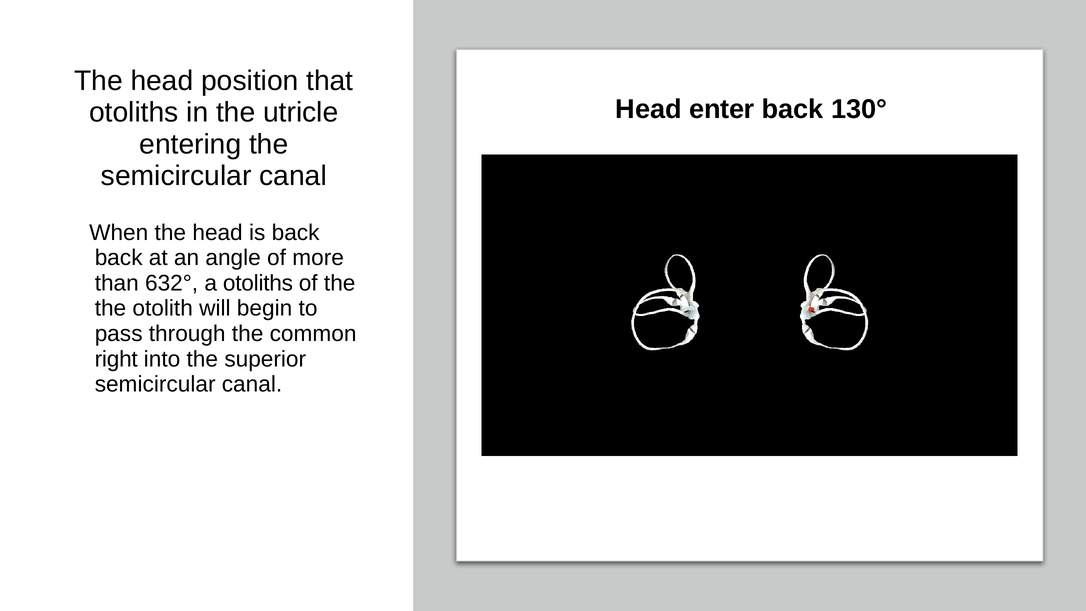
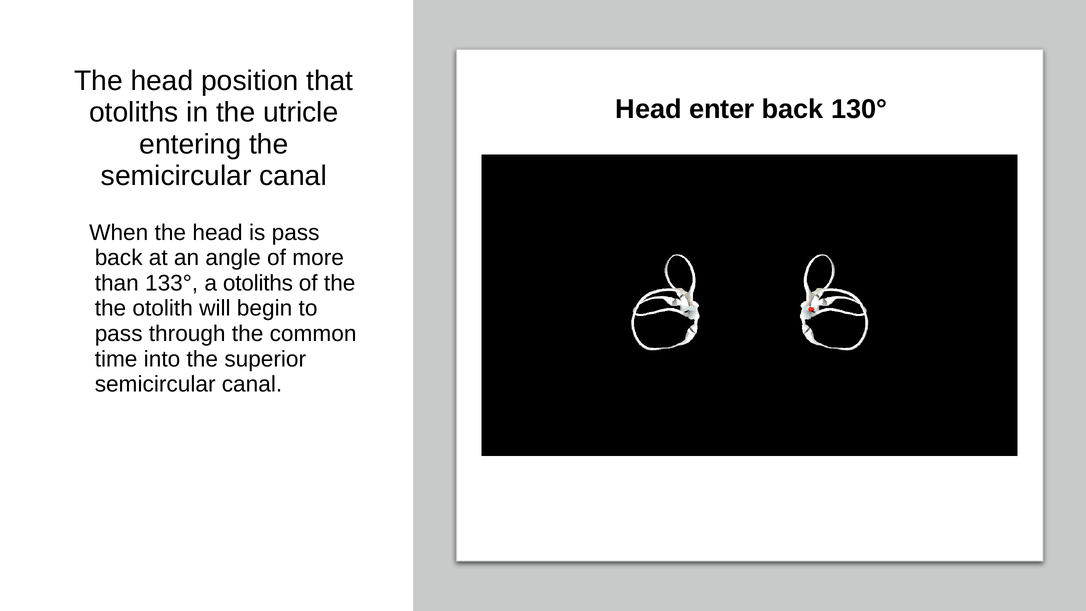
is back: back -> pass
632°: 632° -> 133°
right: right -> time
